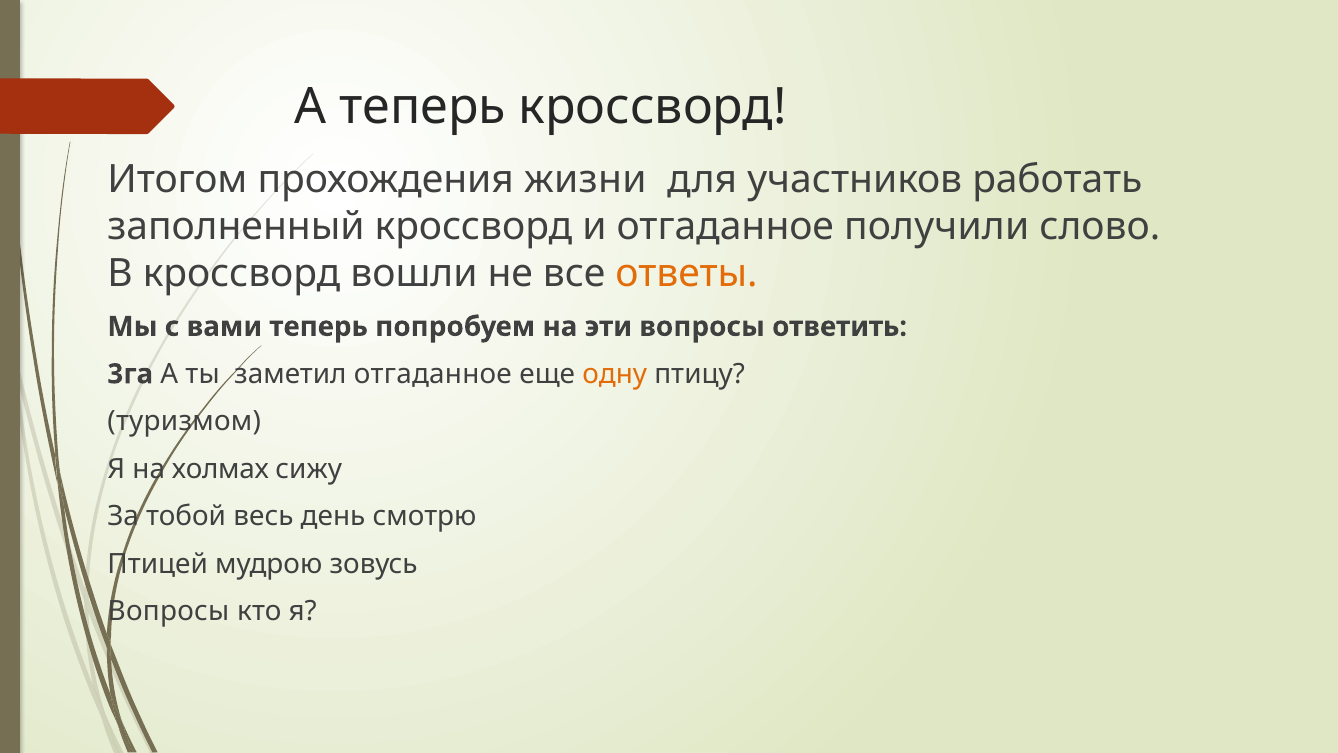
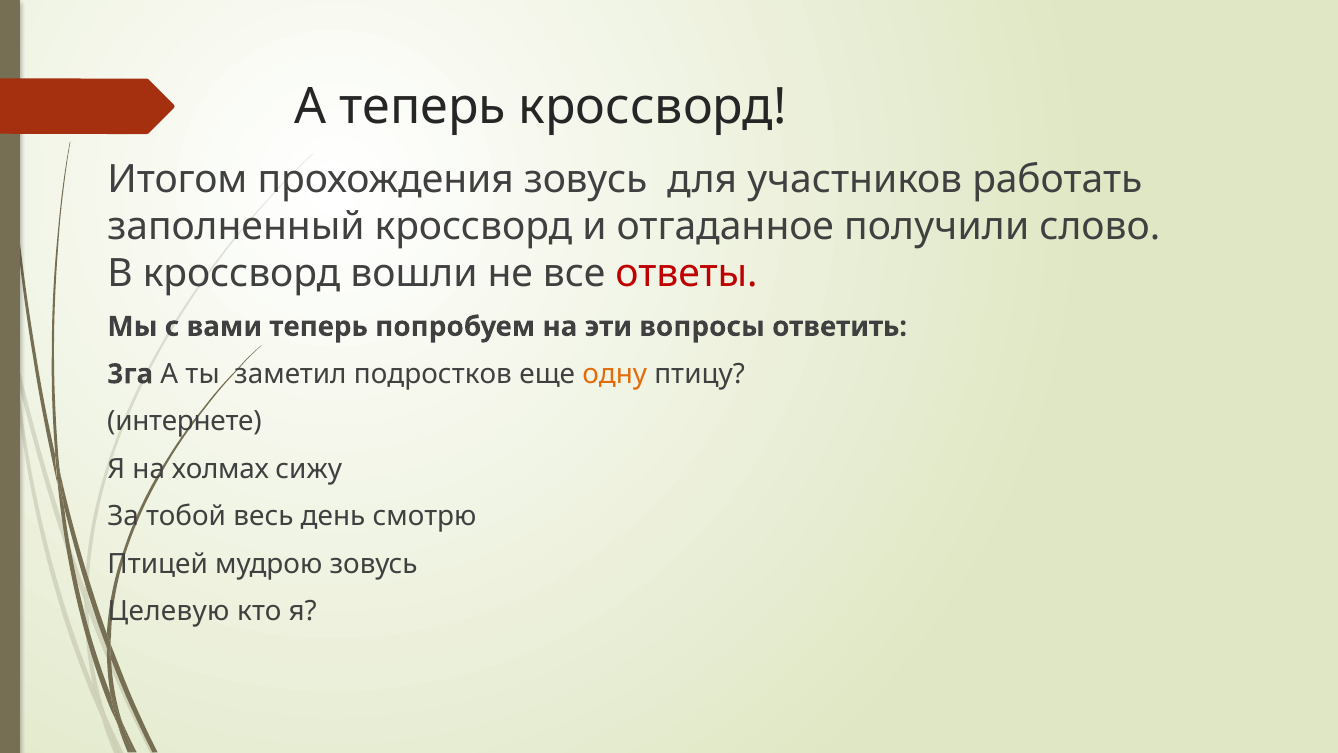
прохождения жизни: жизни -> зовусь
ответы colour: orange -> red
заметил отгаданное: отгаданное -> подростков
туризмом: туризмом -> интернете
Вопросы at (169, 611): Вопросы -> Целевую
